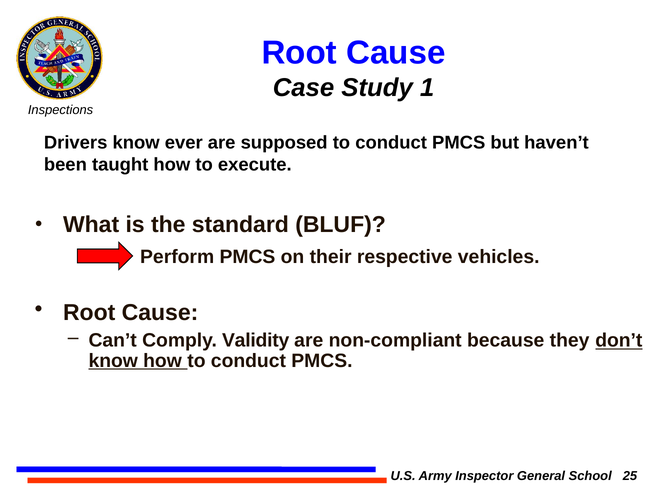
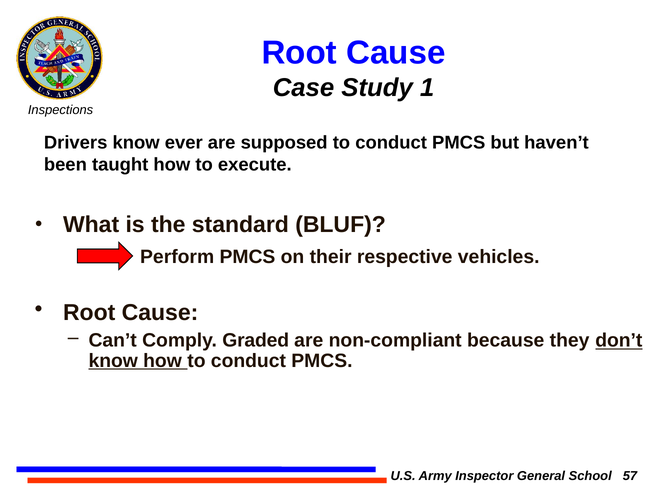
Validity: Validity -> Graded
25: 25 -> 57
